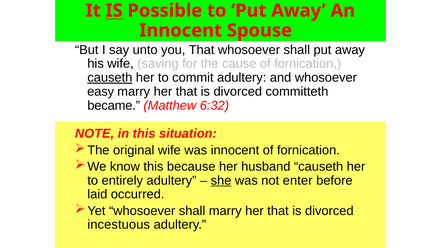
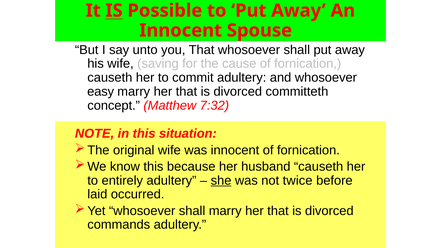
causeth at (110, 78) underline: present -> none
became: became -> concept
6:32: 6:32 -> 7:32
enter: enter -> twice
incestuous: incestuous -> commands
